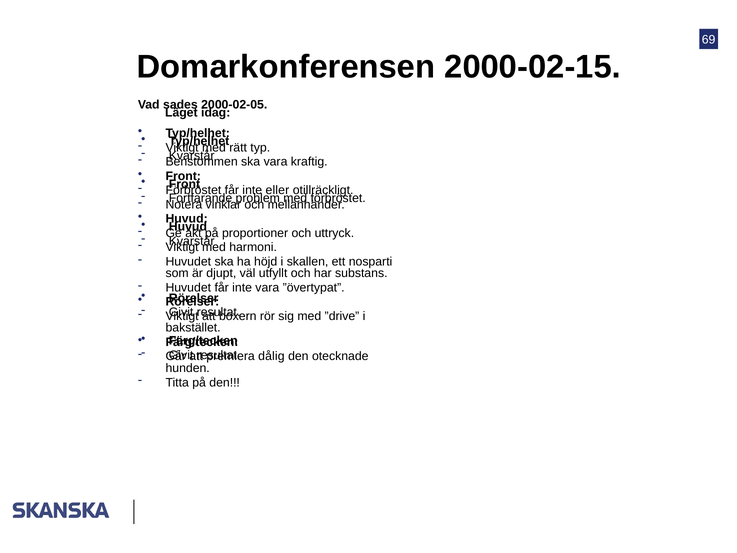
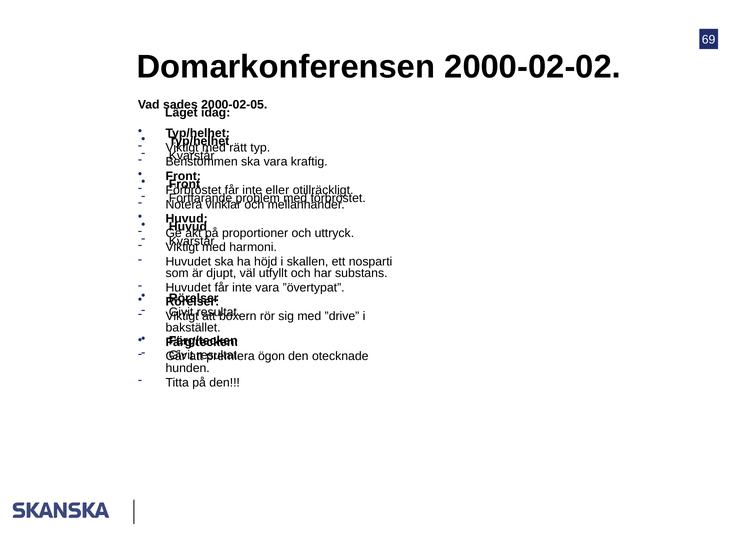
2000-02-15: 2000-02-15 -> 2000-02-02
dålig: dålig -> ögon
